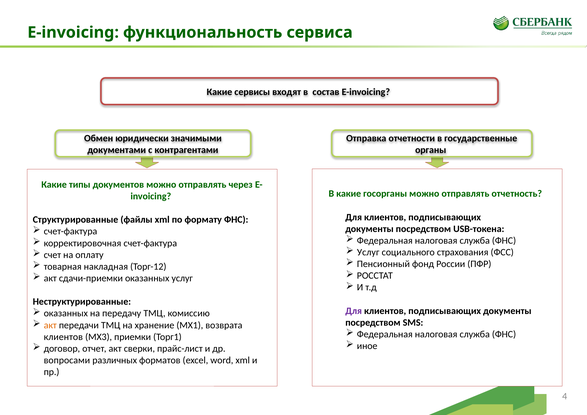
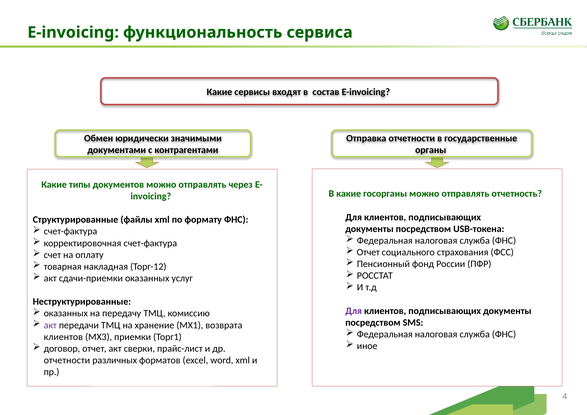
Услуг at (368, 253): Услуг -> Отчет
акт at (50, 325) colour: orange -> purple
вопросами at (67, 361): вопросами -> отчетности
